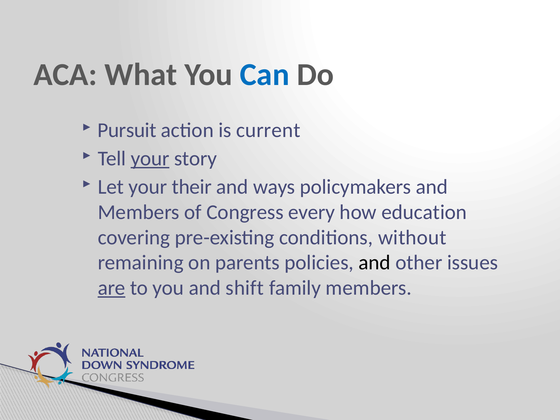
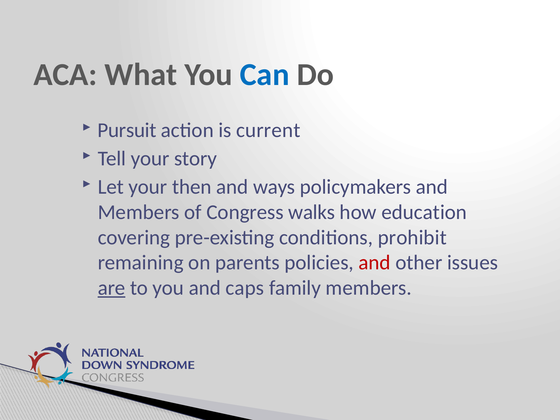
your at (150, 159) underline: present -> none
their: their -> then
every: every -> walks
without: without -> prohibit
and at (375, 263) colour: black -> red
shift: shift -> caps
